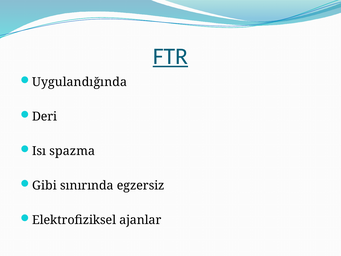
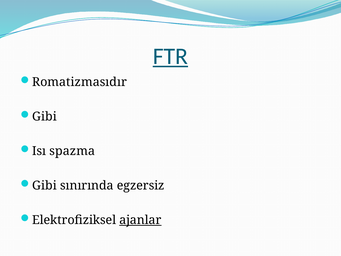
Uygulandığında: Uygulandığında -> Romatizmasıdır
Deri at (45, 117): Deri -> Gibi
ajanlar underline: none -> present
